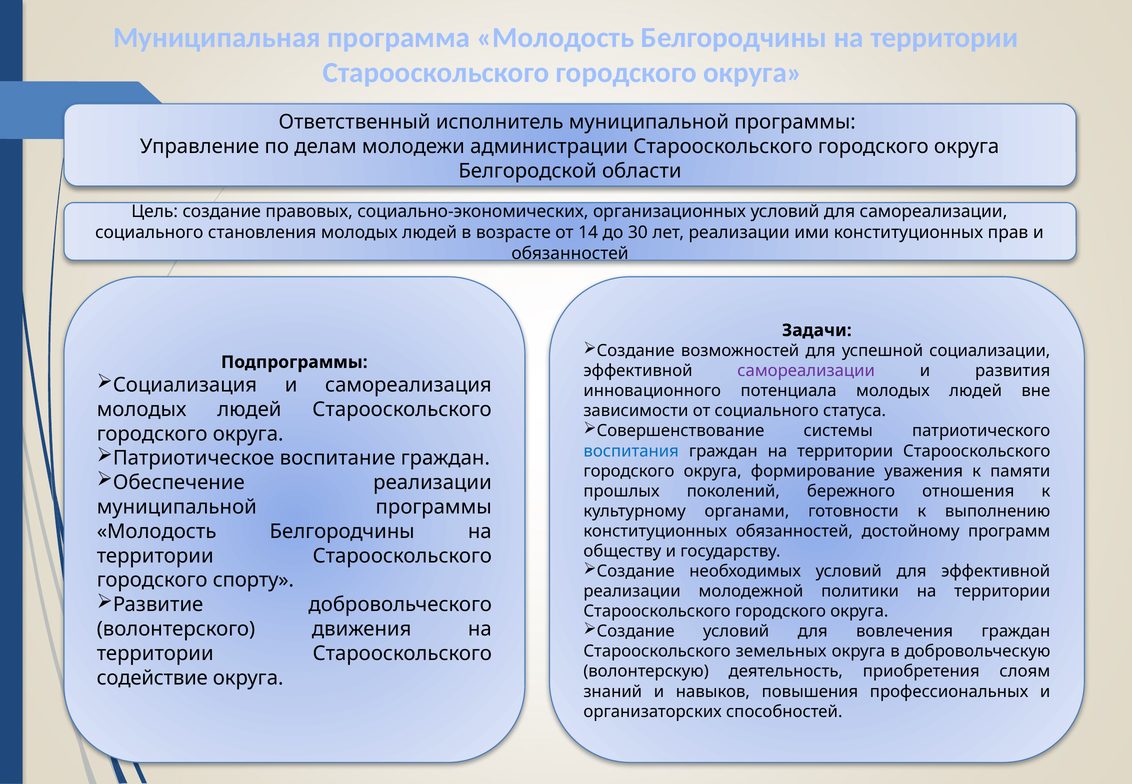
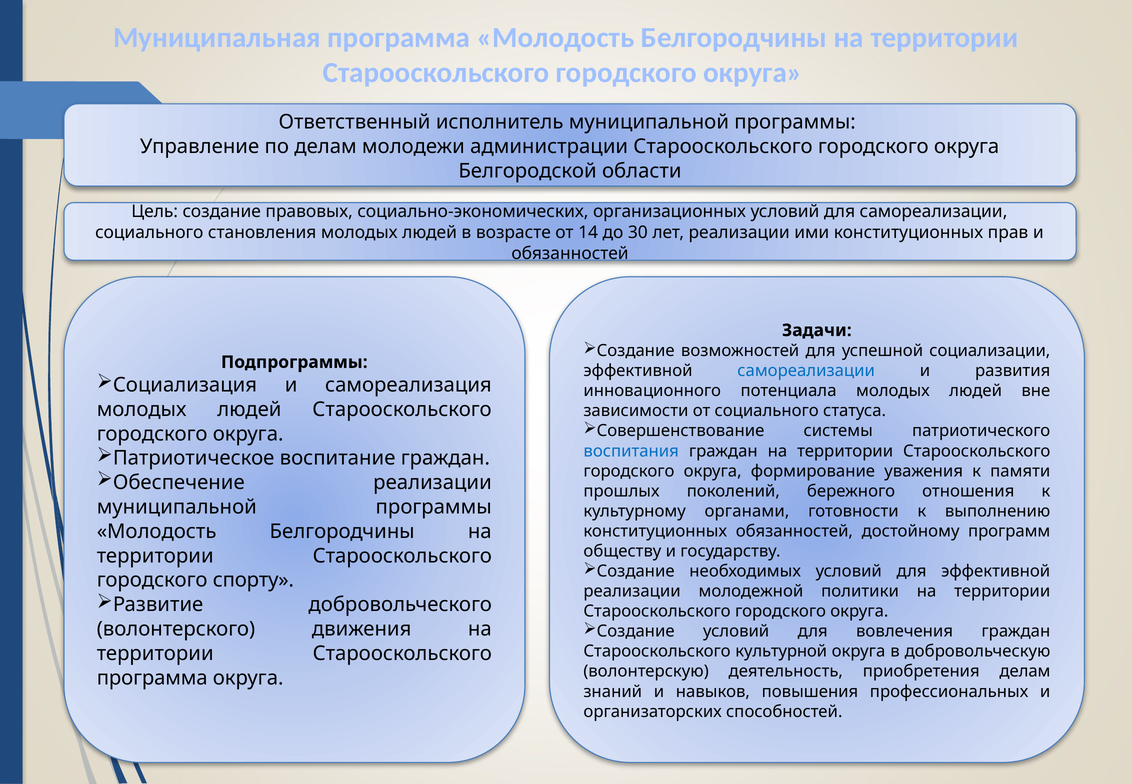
самореализации at (806, 371) colour: purple -> blue
земельных: земельных -> культурной
приобретения слоям: слоям -> делам
содействие at (152, 678): содействие -> программа
